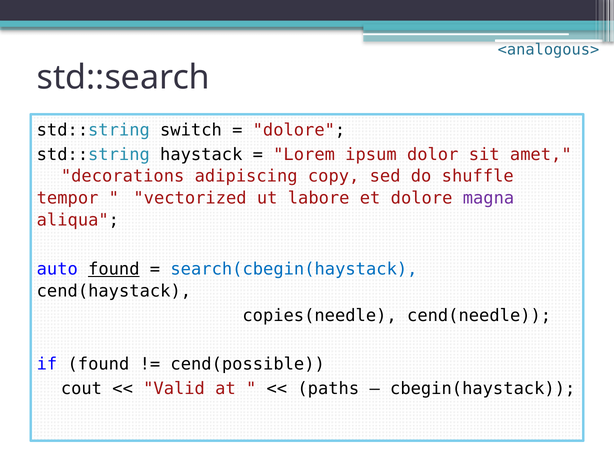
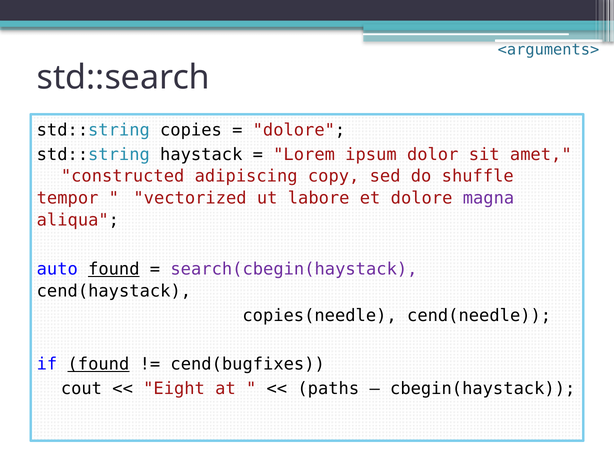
<analogous>: <analogous> -> <arguments>
switch: switch -> copies
decorations: decorations -> constructed
search(cbegin(haystack colour: blue -> purple
found at (98, 365) underline: none -> present
cend(possible: cend(possible -> cend(bugfixes
Valid: Valid -> Eight
